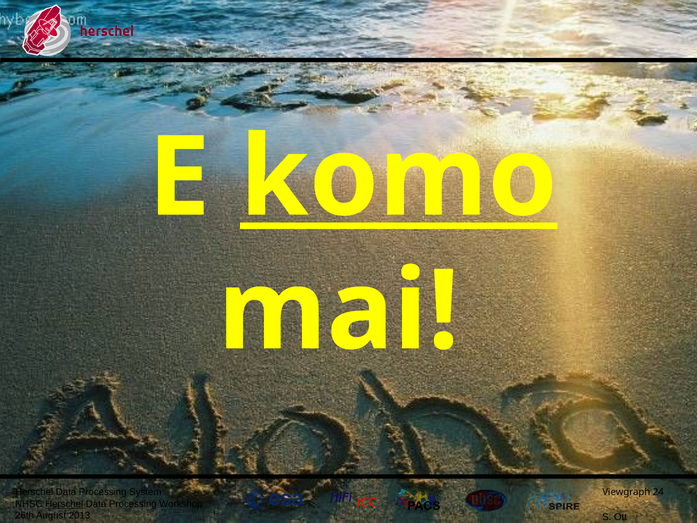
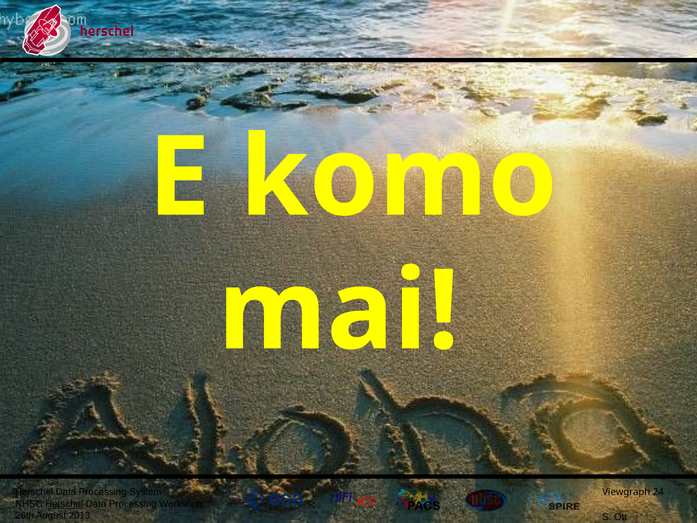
komo underline: present -> none
